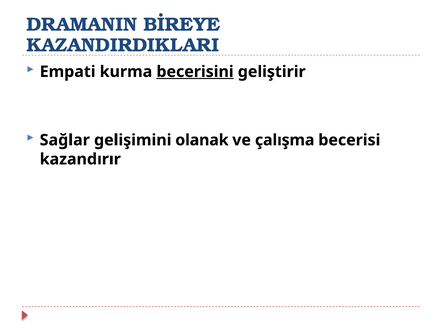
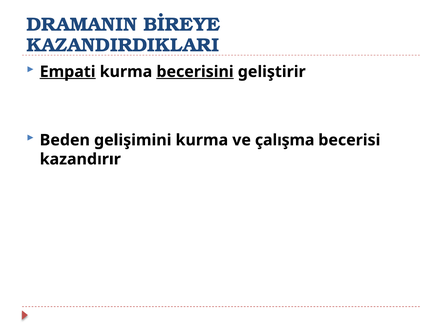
Empati underline: none -> present
Sağlar: Sağlar -> Beden
gelişimini olanak: olanak -> kurma
